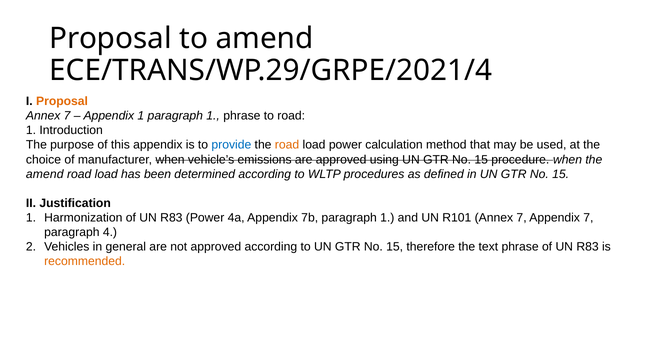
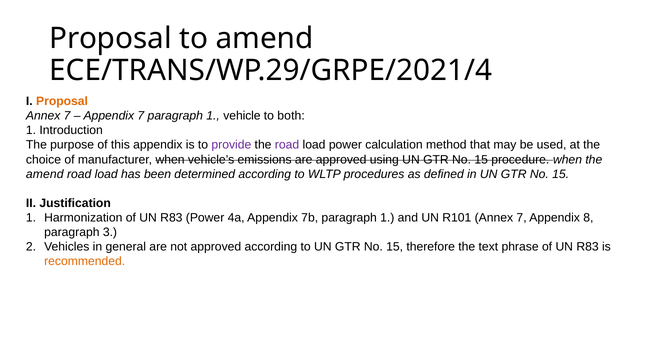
Appendix 1: 1 -> 7
1 phrase: phrase -> vehicle
to road: road -> both
provide colour: blue -> purple
road at (287, 145) colour: orange -> purple
Appendix 7: 7 -> 8
4: 4 -> 3
